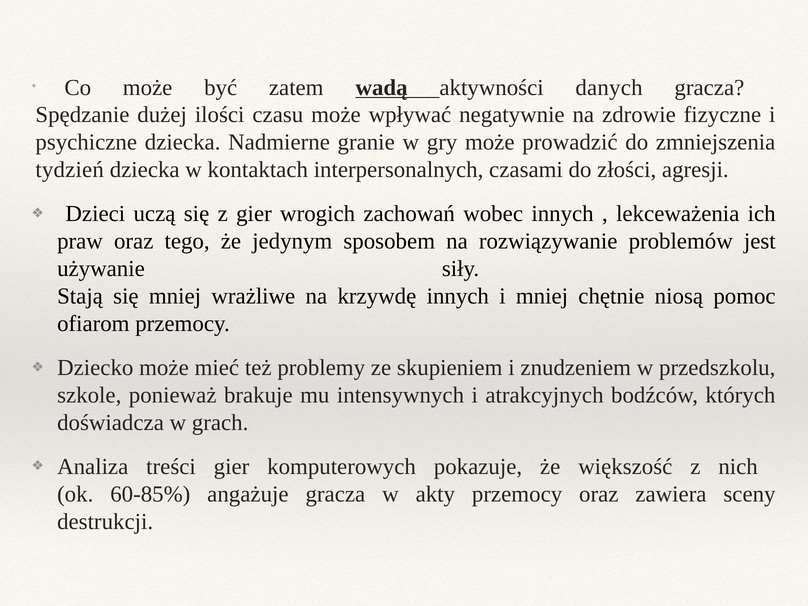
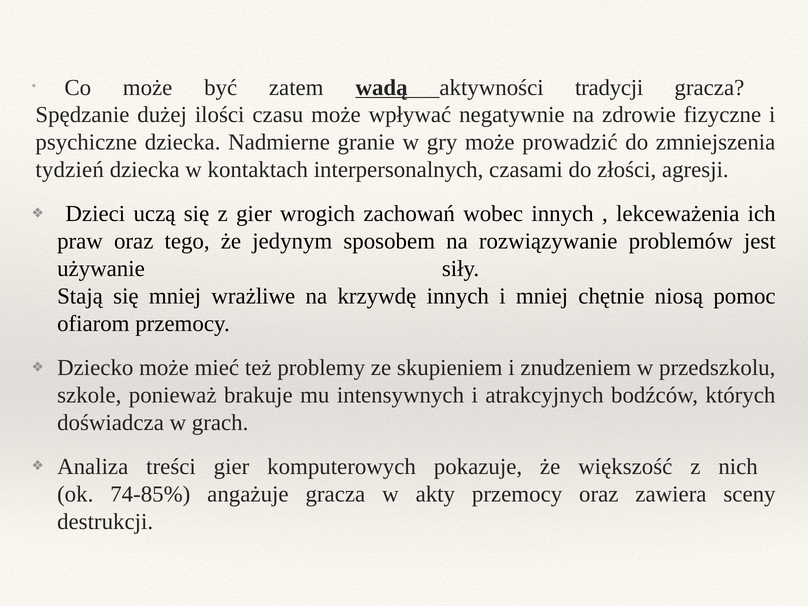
danych: danych -> tradycji
60-85%: 60-85% -> 74-85%
